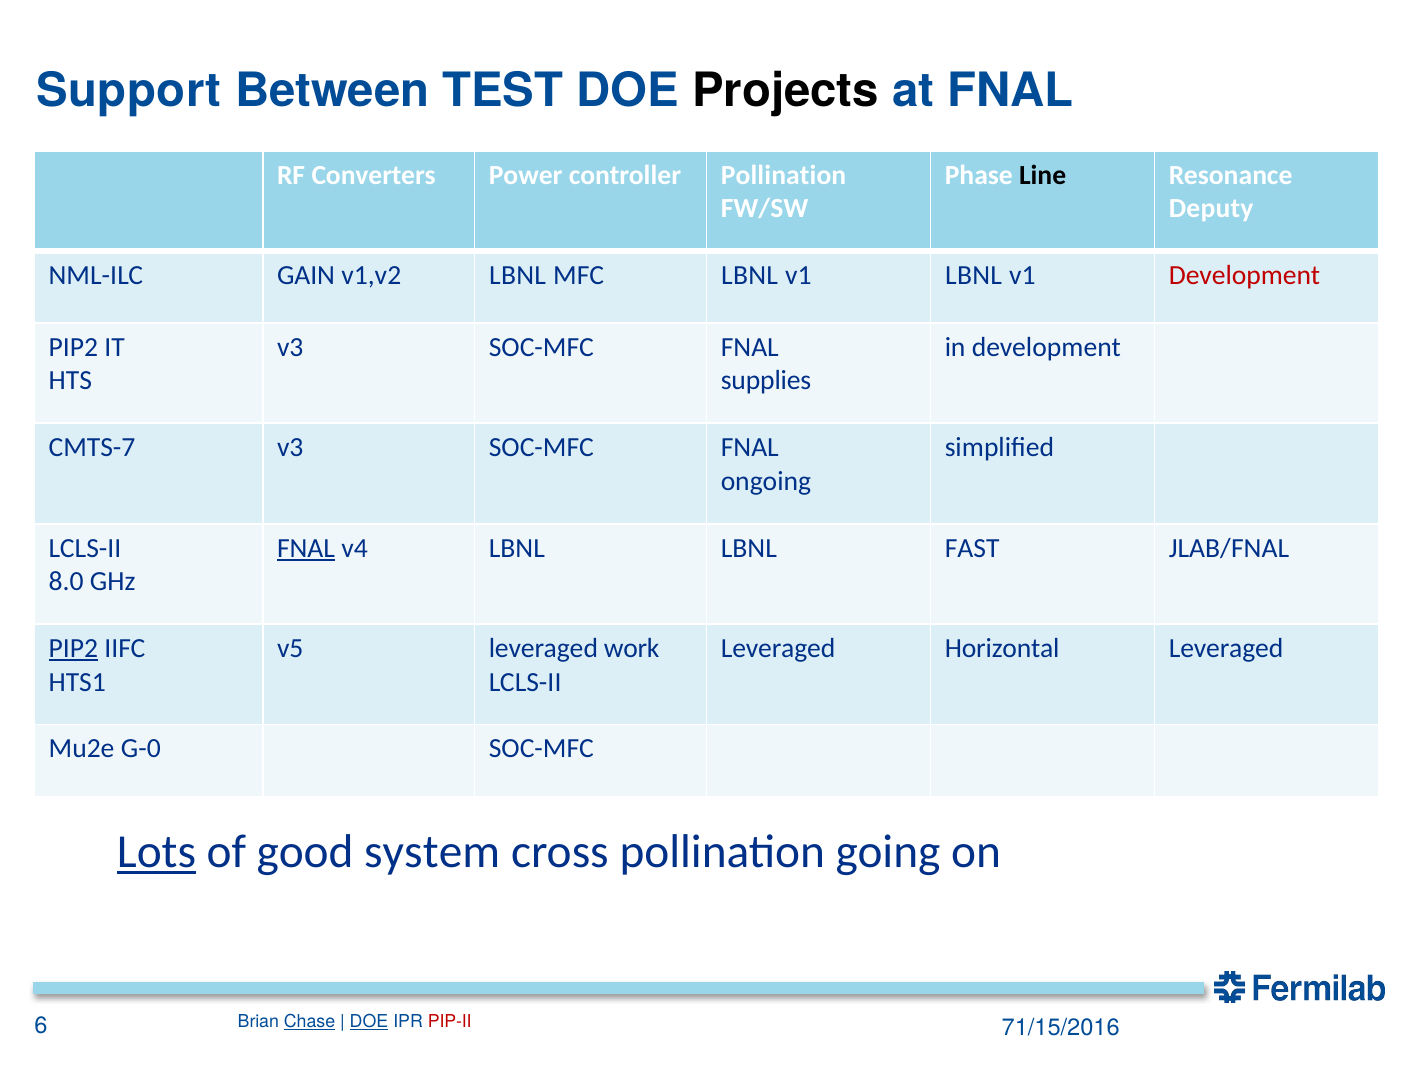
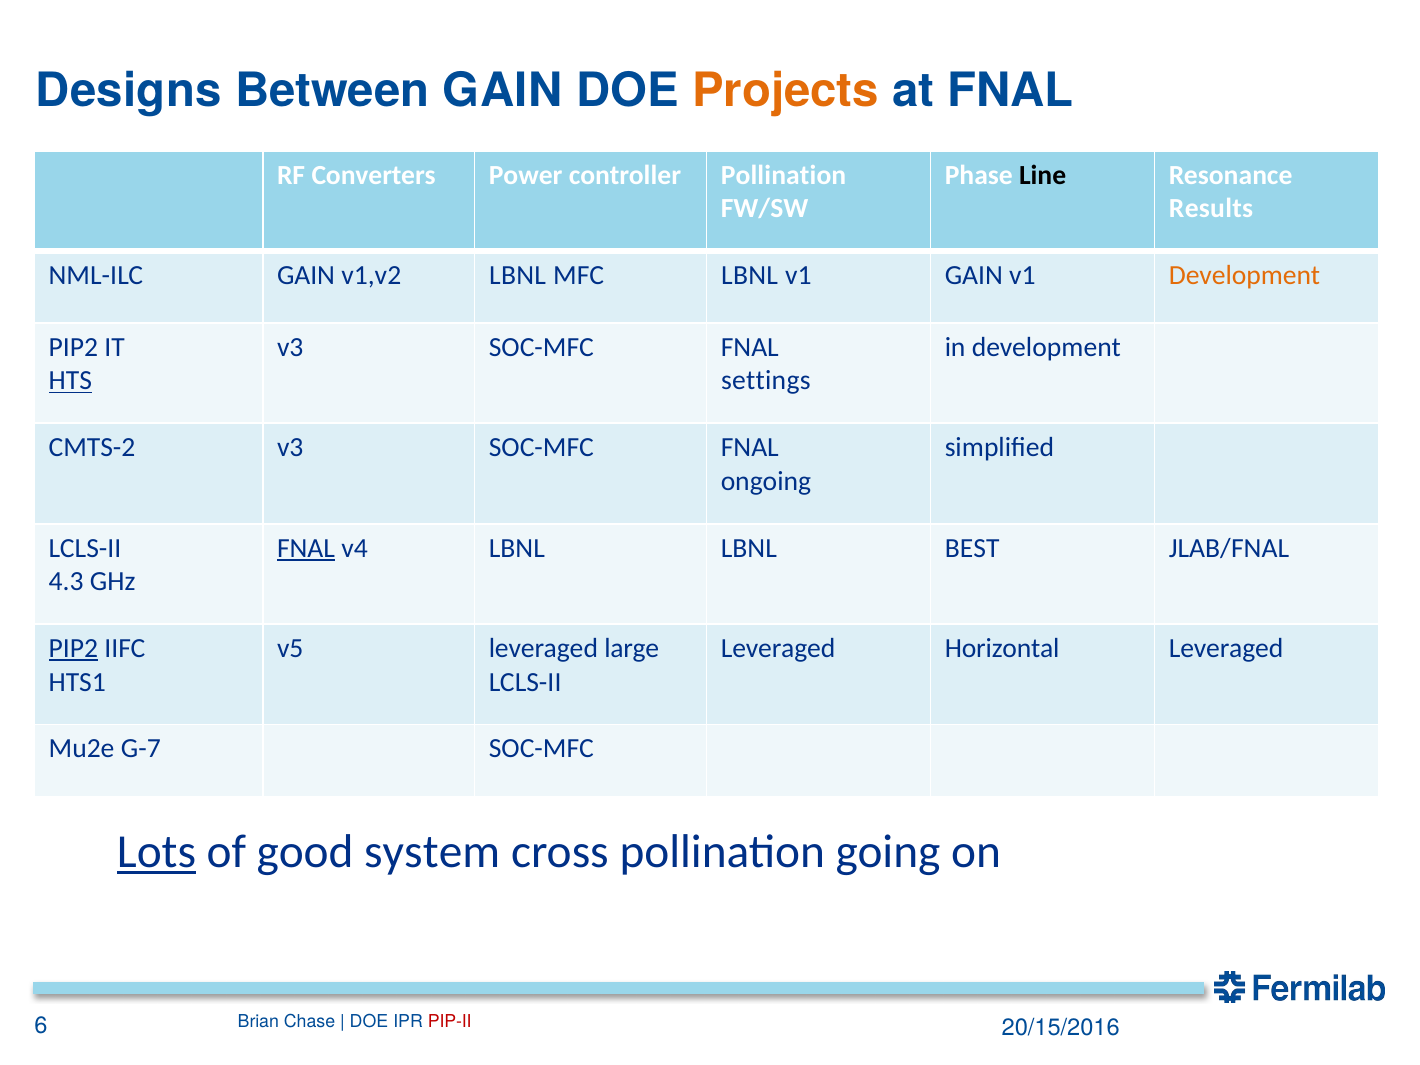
Support: Support -> Designs
Between TEST: TEST -> GAIN
Projects colour: black -> orange
Deputy: Deputy -> Results
v1 LBNL: LBNL -> GAIN
Development at (1245, 275) colour: red -> orange
HTS underline: none -> present
supplies: supplies -> settings
CMTS-7: CMTS-7 -> CMTS-2
FAST: FAST -> BEST
8.0: 8.0 -> 4.3
work: work -> large
G-0: G-0 -> G-7
Chase underline: present -> none
DOE at (369, 1022) underline: present -> none
71/15/2016: 71/15/2016 -> 20/15/2016
